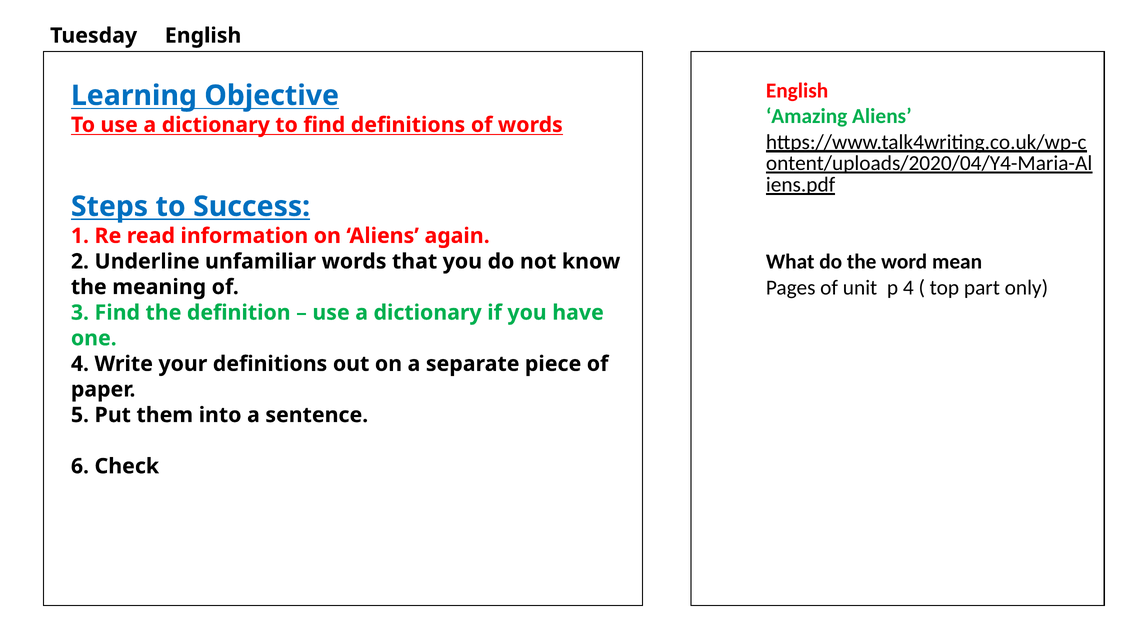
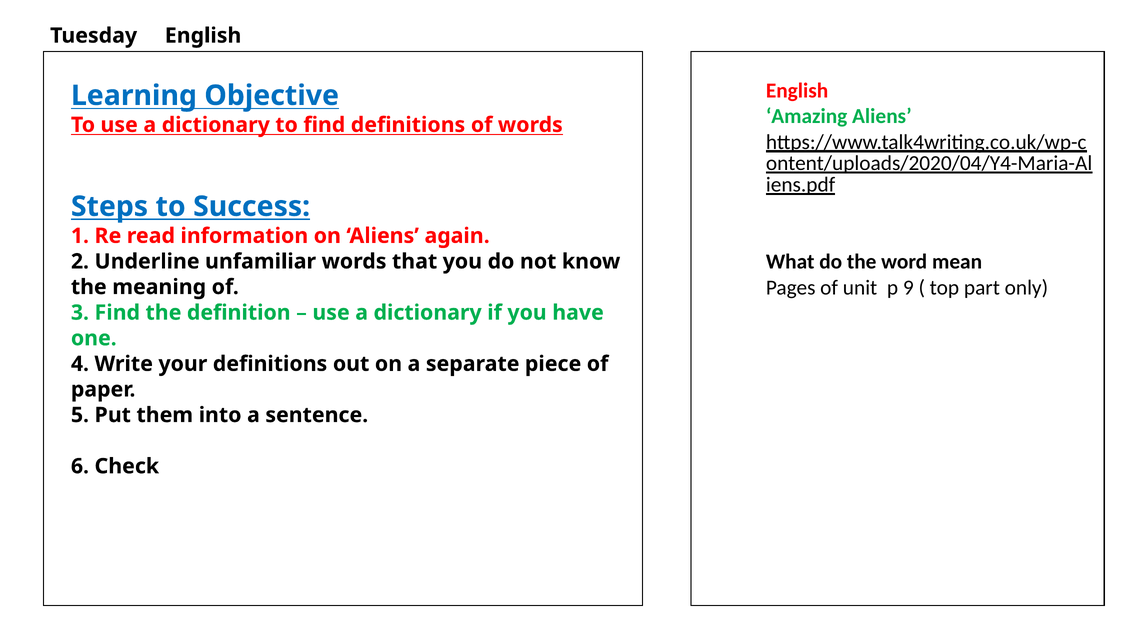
p 4: 4 -> 9
